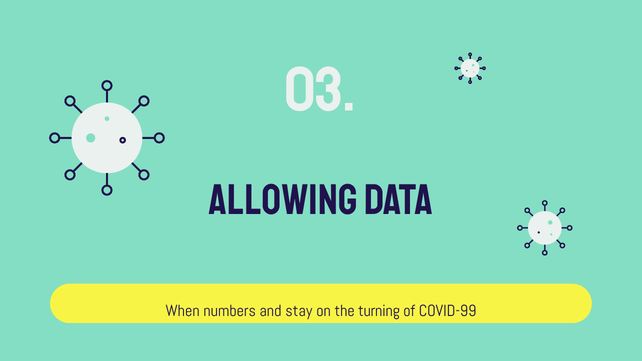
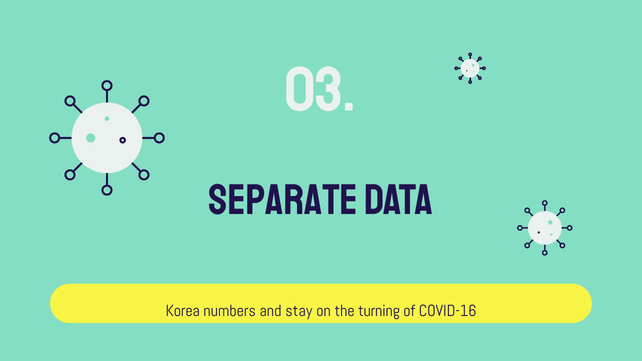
ALLOWING: ALLOWING -> SEPARATE
When: When -> Korea
COVID-99: COVID-99 -> COVID-16
